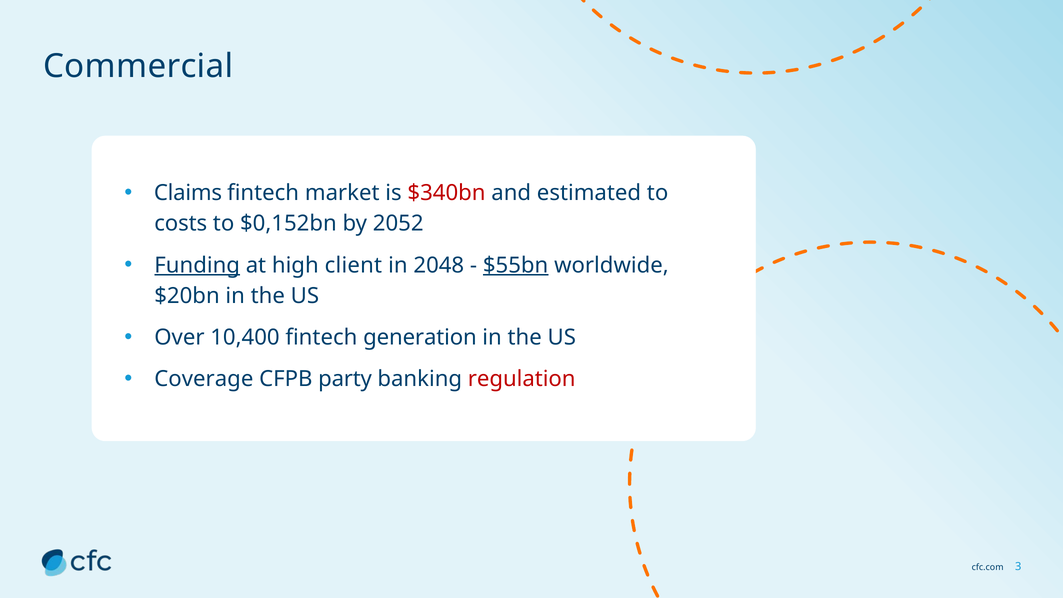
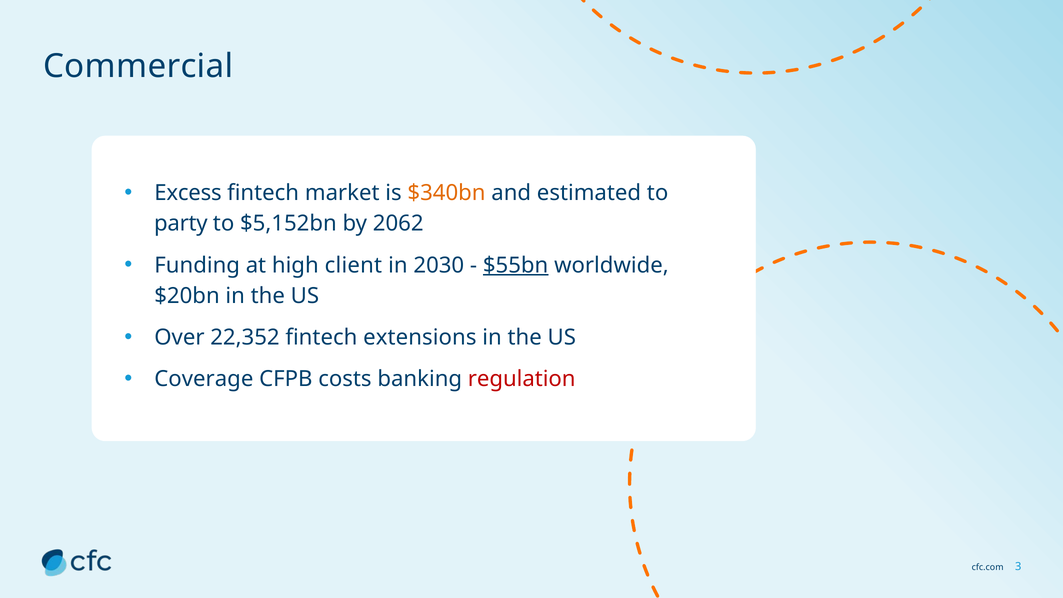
Claims: Claims -> Excess
$340bn colour: red -> orange
costs: costs -> party
$0,152bn: $0,152bn -> $5,152bn
2052: 2052 -> 2062
Funding underline: present -> none
2048: 2048 -> 2030
10,400: 10,400 -> 22,352
generation: generation -> extensions
party: party -> costs
